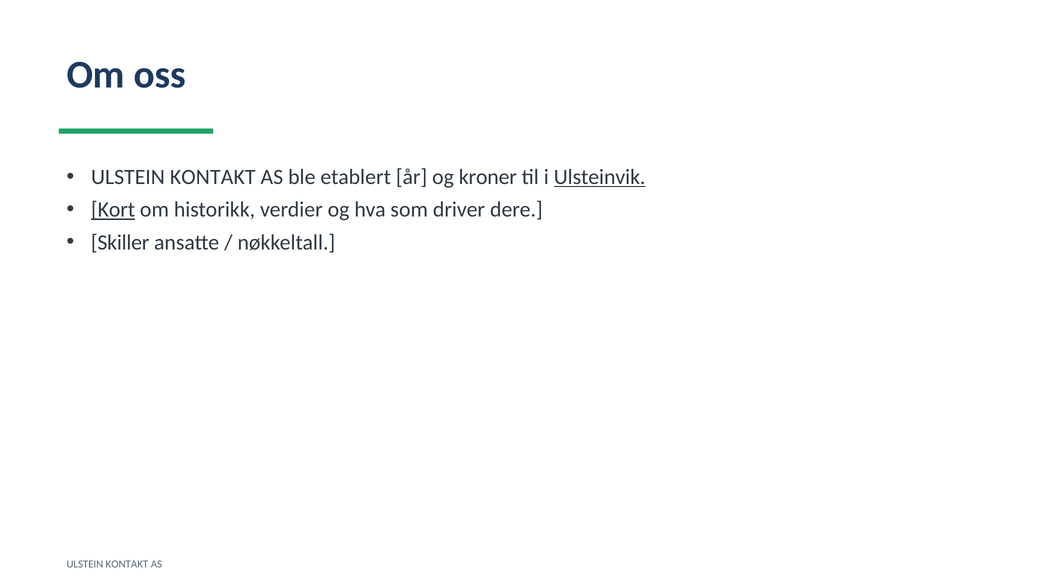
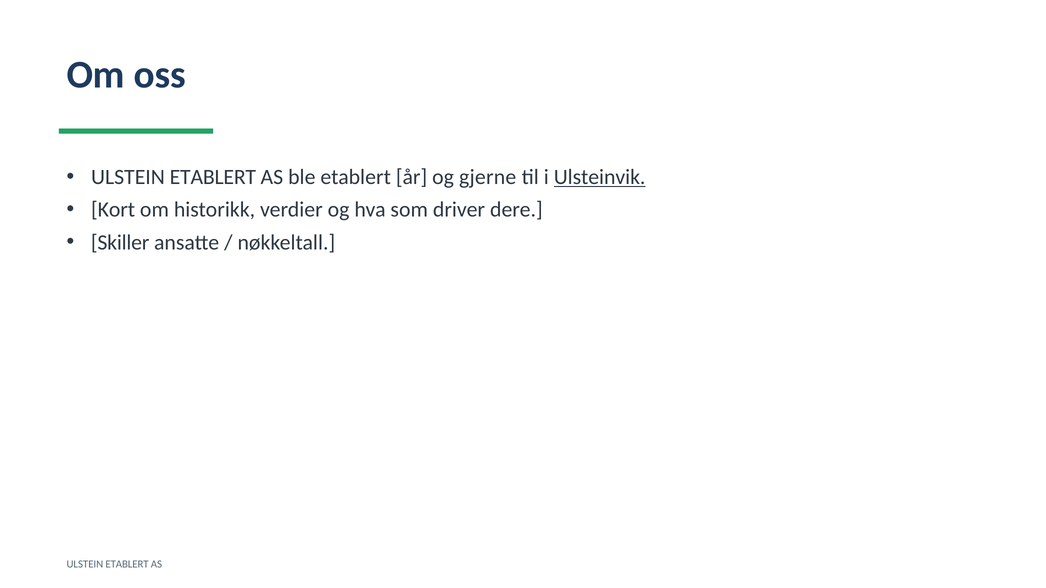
KONTAKT at (213, 177): KONTAKT -> ETABLERT
kroner: kroner -> gjerne
Kort underline: present -> none
KONTAKT at (127, 565): KONTAKT -> ETABLERT
